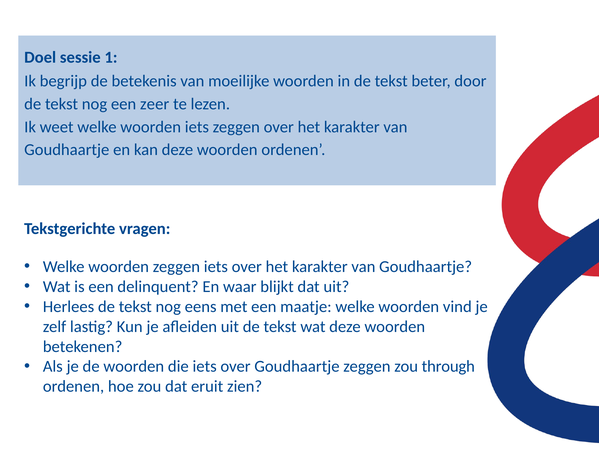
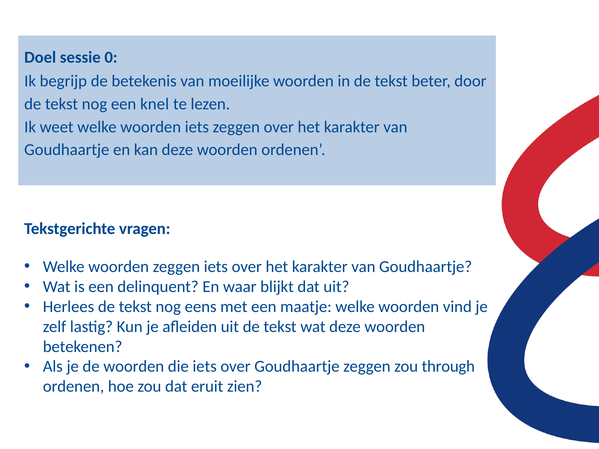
1: 1 -> 0
zeer: zeer -> knel
